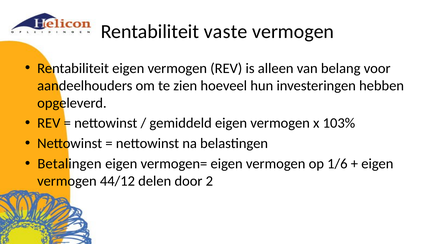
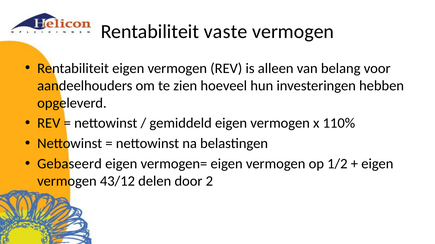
103%: 103% -> 110%
Betalingen: Betalingen -> Gebaseerd
1/6: 1/6 -> 1/2
44/12: 44/12 -> 43/12
